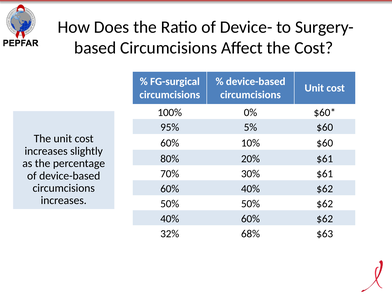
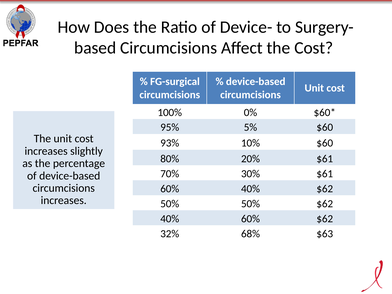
60% at (170, 143): 60% -> 93%
